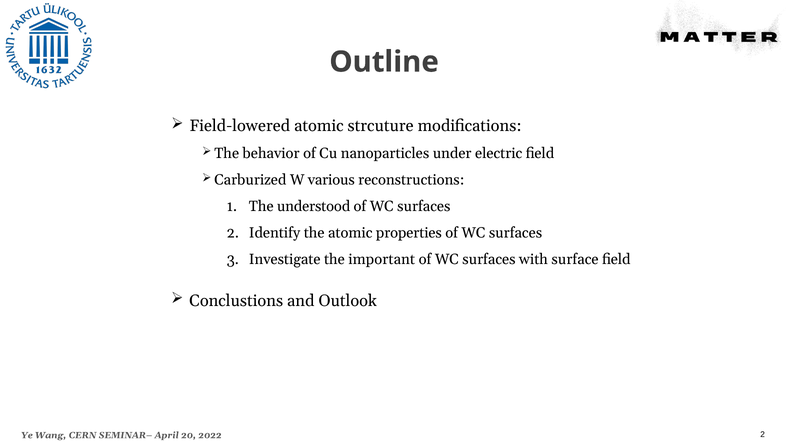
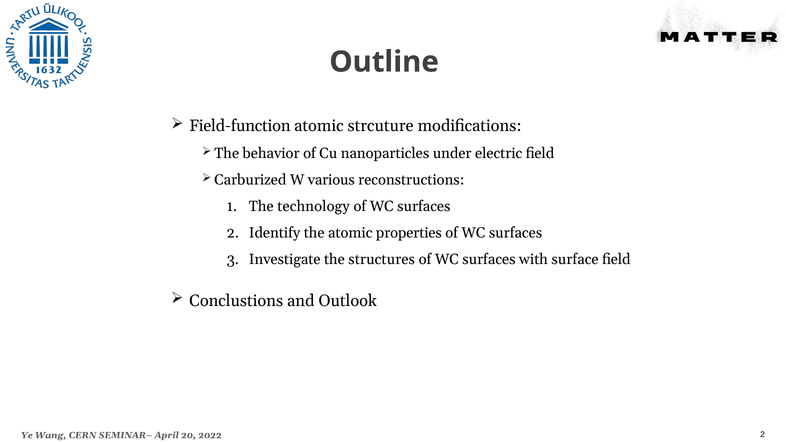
Field-lowered: Field-lowered -> Field-function
understood: understood -> technology
important: important -> structures
